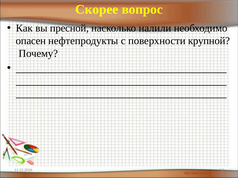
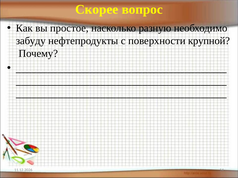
пресной: пресной -> простое
налили: налили -> разную
опасен: опасен -> забуду
